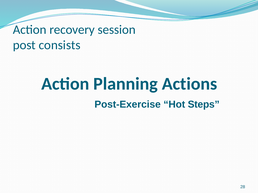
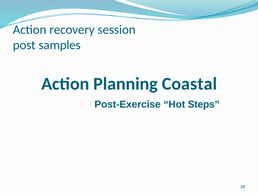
consists: consists -> samples
Actions: Actions -> Coastal
